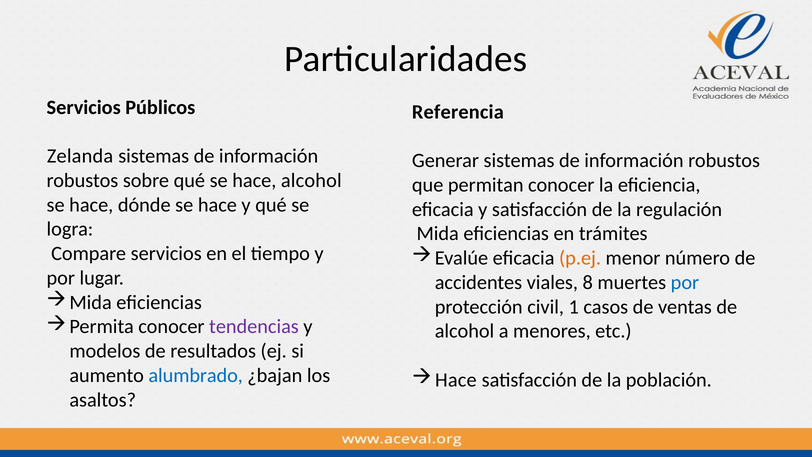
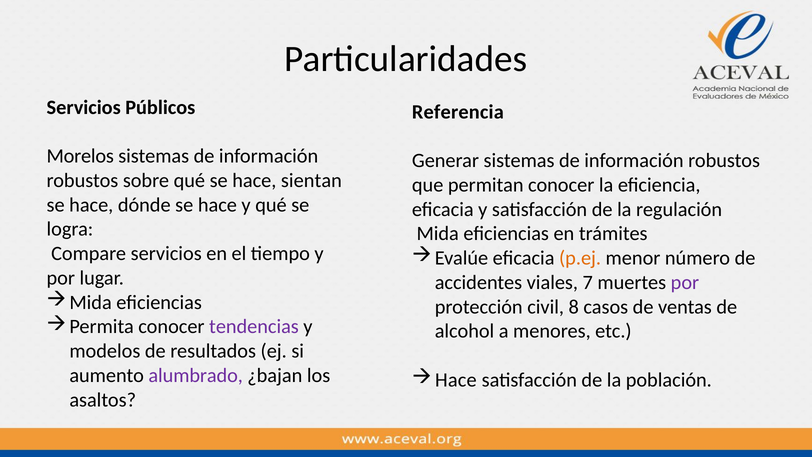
Zelanda: Zelanda -> Morelos
hace alcohol: alcohol -> sientan
8: 8 -> 7
por at (685, 282) colour: blue -> purple
1: 1 -> 8
alumbrado colour: blue -> purple
